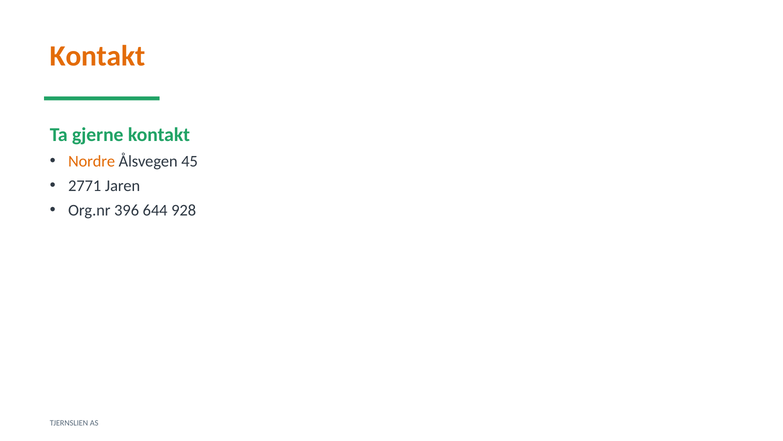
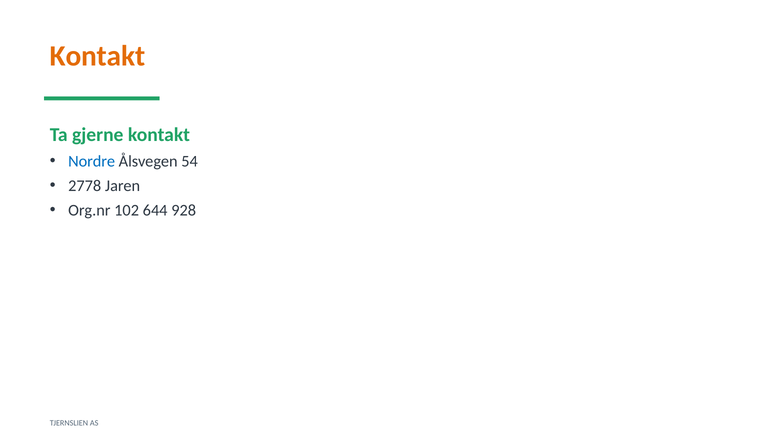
Nordre colour: orange -> blue
45: 45 -> 54
2771: 2771 -> 2778
396: 396 -> 102
